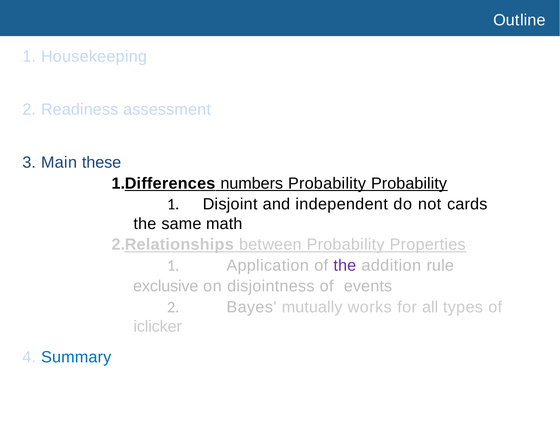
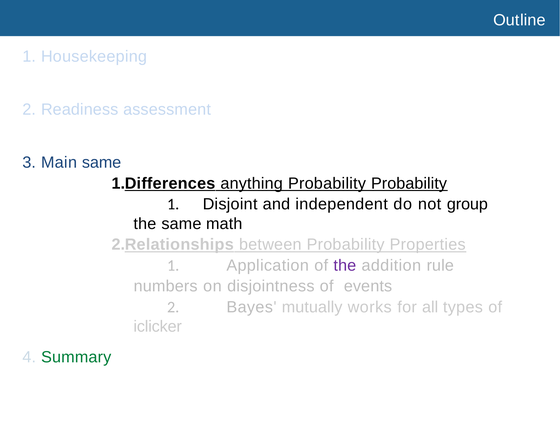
Main these: these -> same
numbers: numbers -> anything
cards: cards -> group
exclusive: exclusive -> numbers
Summary colour: blue -> green
